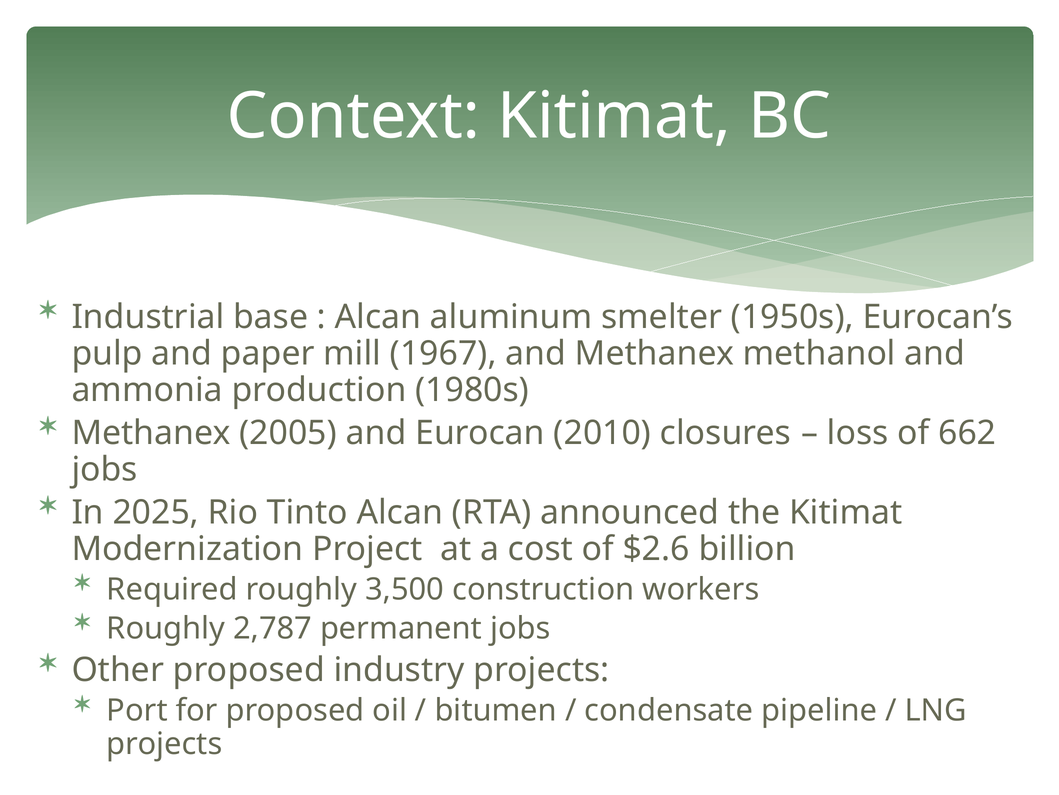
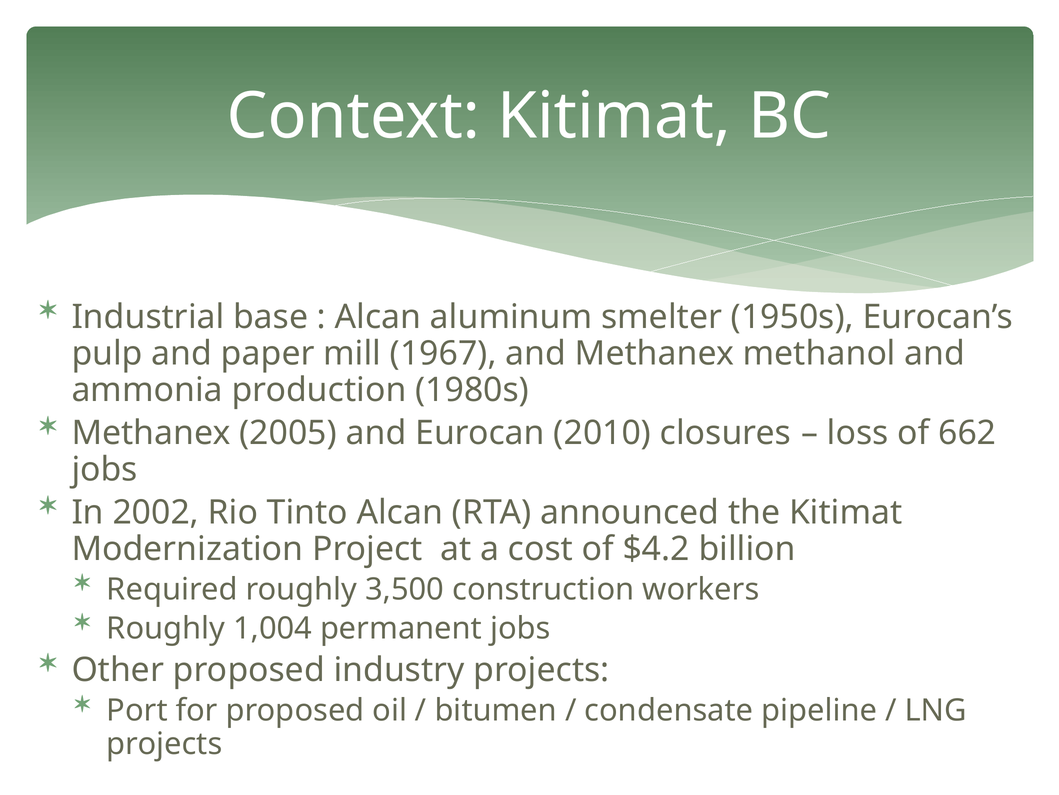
2025: 2025 -> 2002
$2.6: $2.6 -> $4.2
2,787: 2,787 -> 1,004
